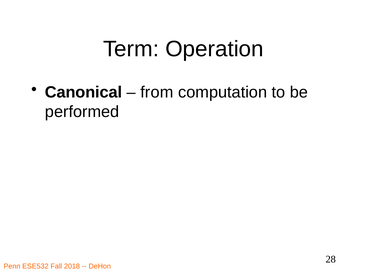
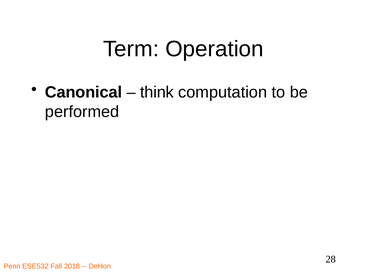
from: from -> think
